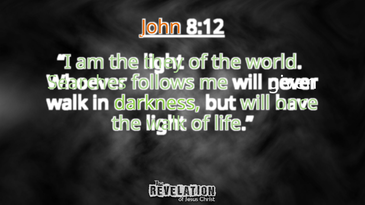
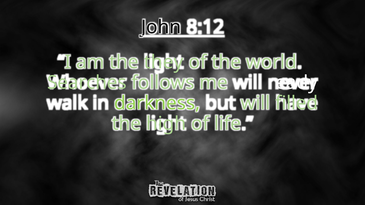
John colour: orange -> black
given: given -> ready
once: once -> filled
the walk: walk -> high
